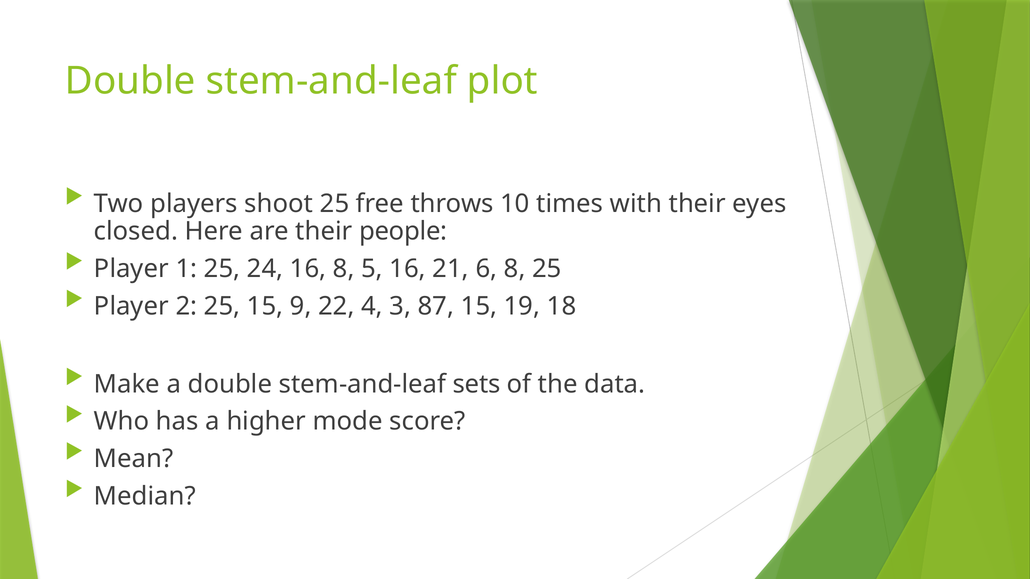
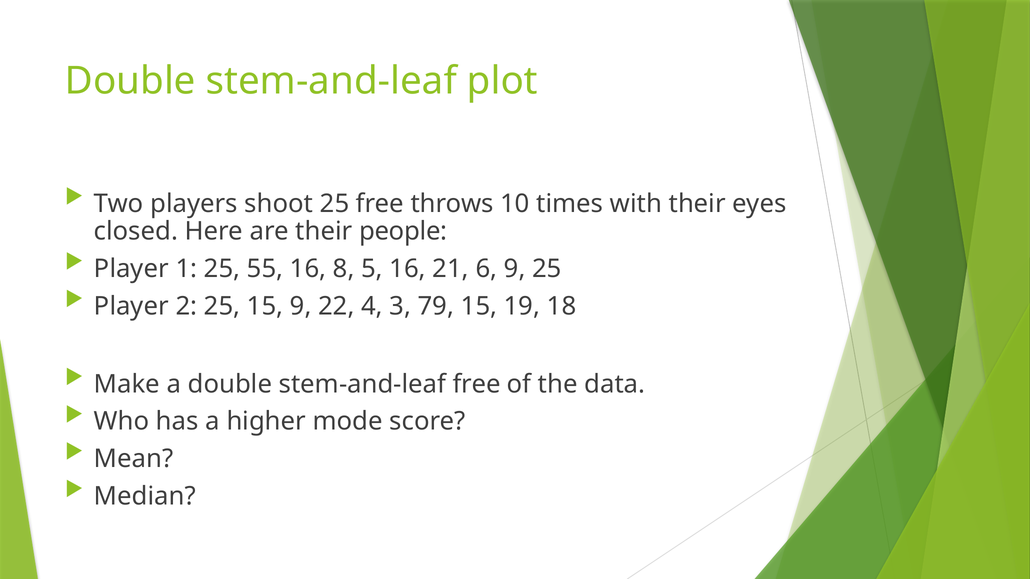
24: 24 -> 55
6 8: 8 -> 9
87: 87 -> 79
stem-and-leaf sets: sets -> free
